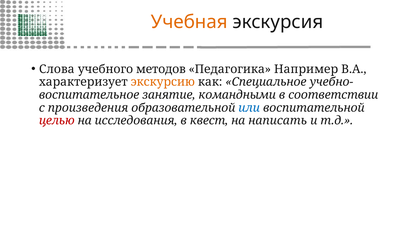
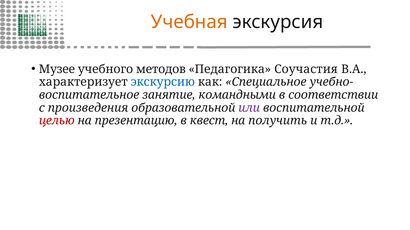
Слова: Слова -> Музее
Например: Например -> Соучастия
экскурсию colour: orange -> blue
или colour: blue -> purple
исследования: исследования -> презентацию
написать: написать -> получить
